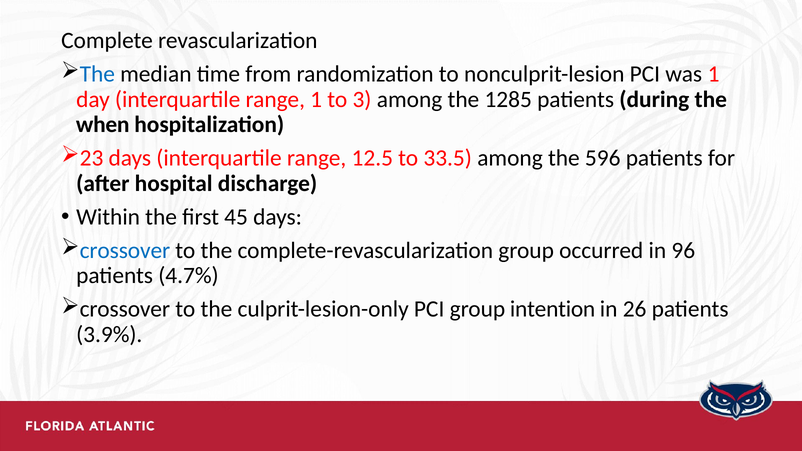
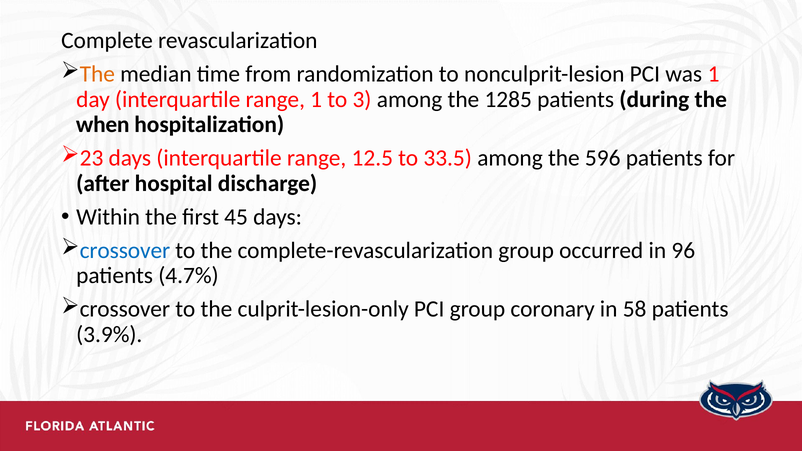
The at (97, 74) colour: blue -> orange
intention: intention -> coronary
26: 26 -> 58
